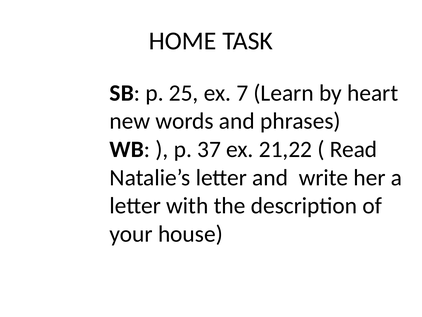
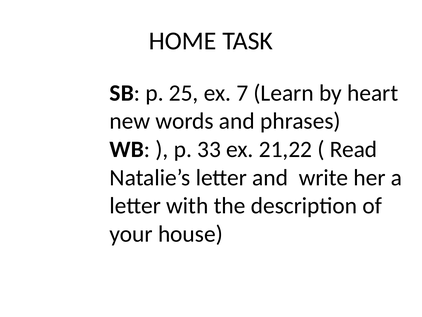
37: 37 -> 33
